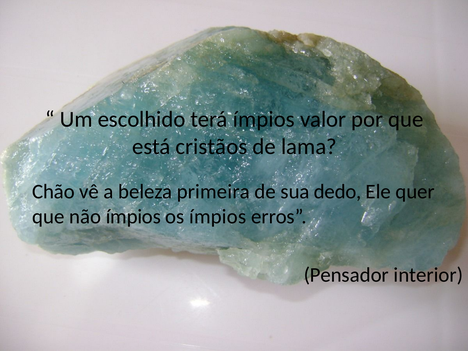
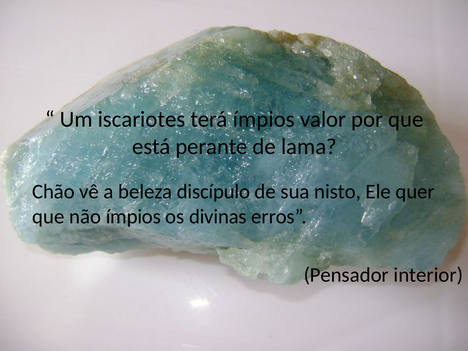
escolhido: escolhido -> iscariotes
cristãos: cristãos -> perante
primeira: primeira -> discípulo
dedo: dedo -> nisto
os ímpios: ímpios -> divinas
